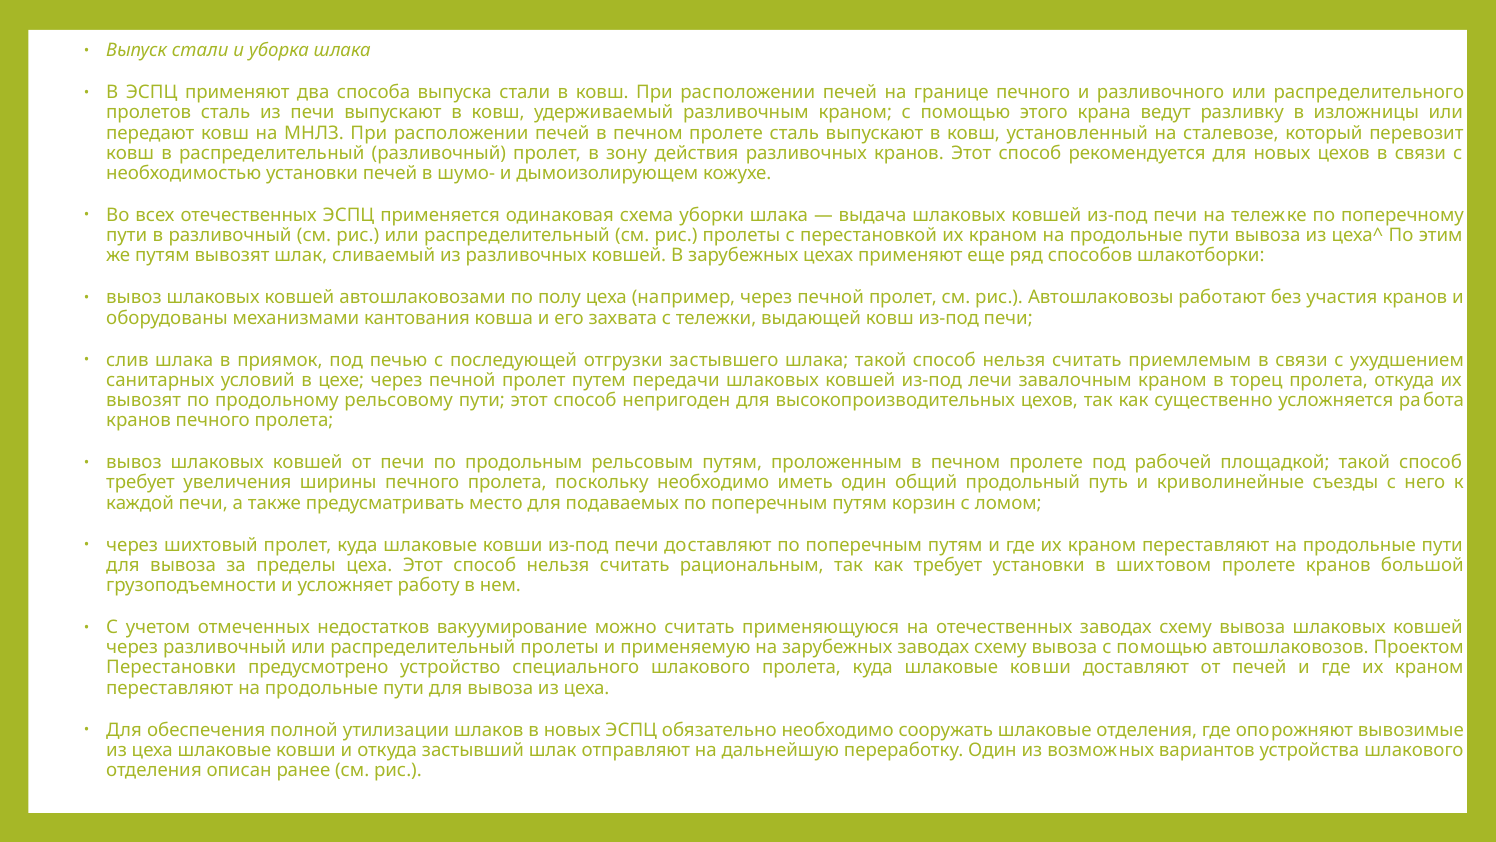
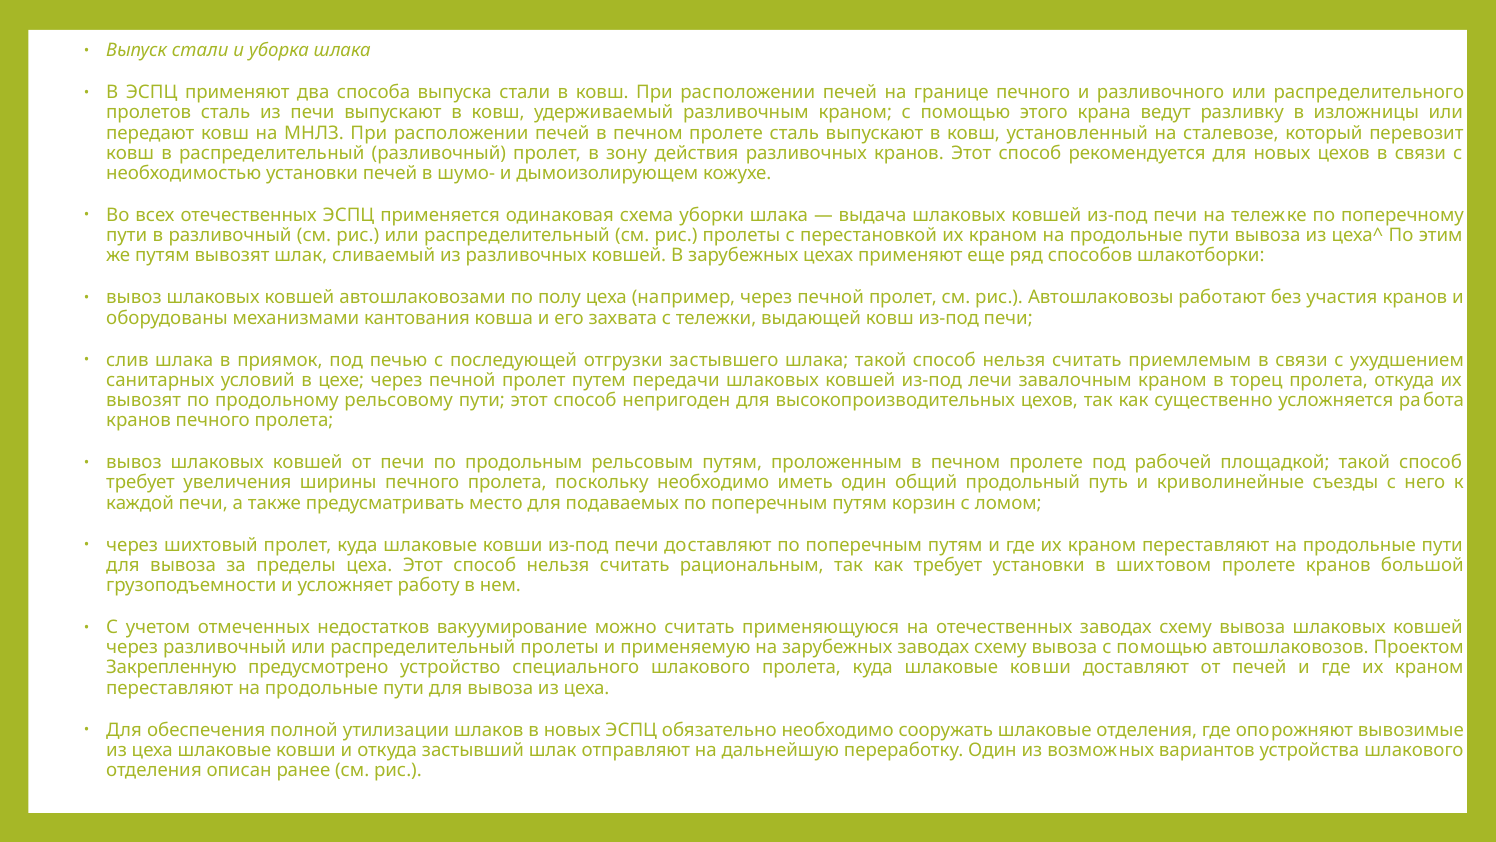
Перестановки: Перестановки -> Закрепленную
